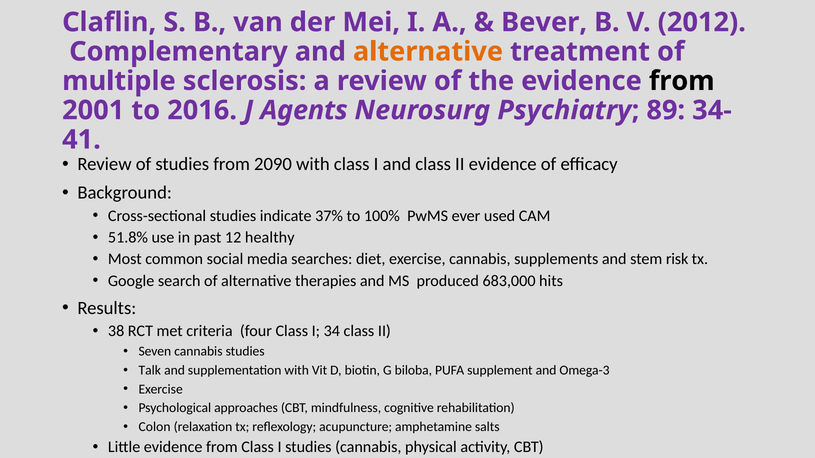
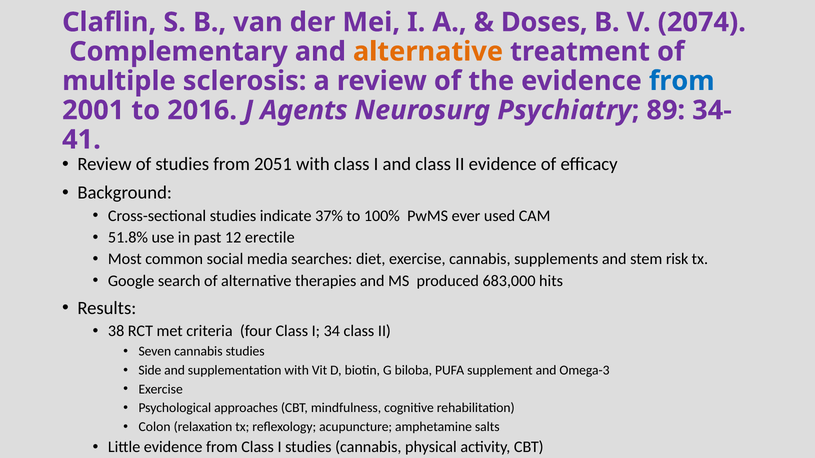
Bever: Bever -> Doses
2012: 2012 -> 2074
from at (682, 81) colour: black -> blue
2090: 2090 -> 2051
healthy: healthy -> erectile
Talk: Talk -> Side
